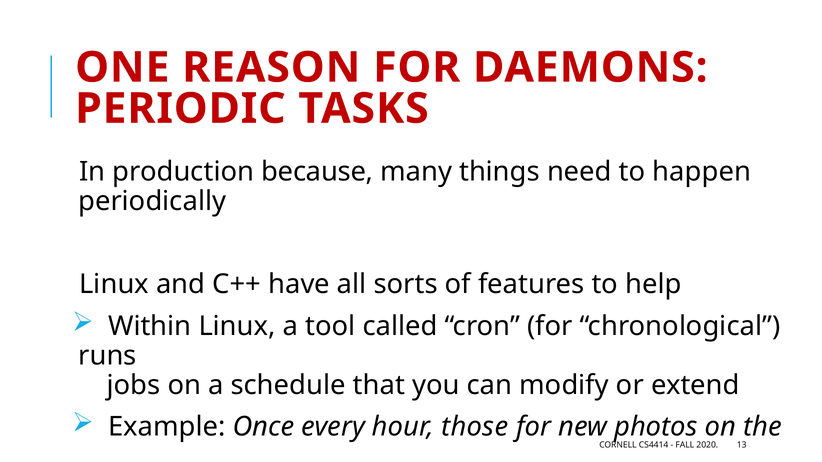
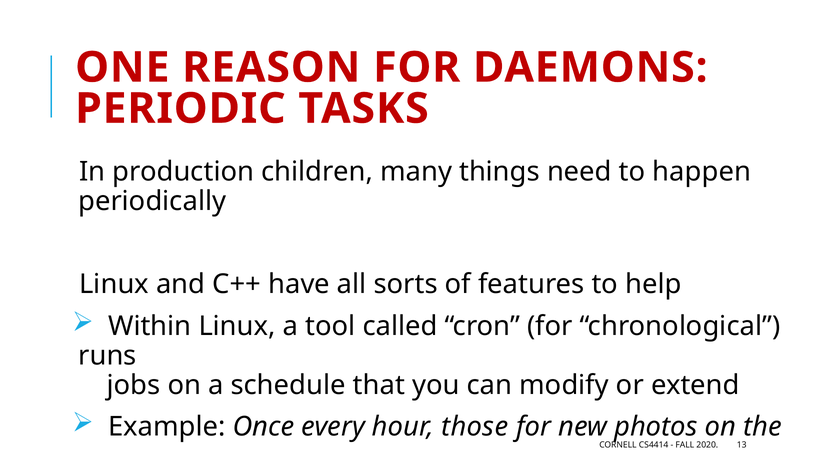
because: because -> children
